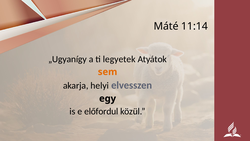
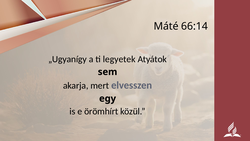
11:14: 11:14 -> 66:14
sem colour: orange -> black
helyi: helyi -> mert
előfordul: előfordul -> örömhírt
